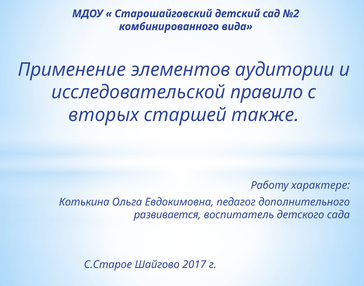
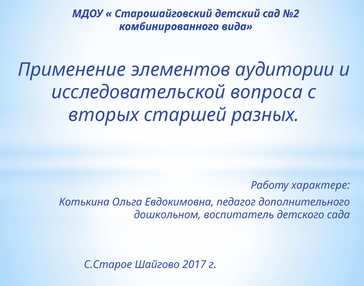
правило: правило -> вопроса
также: также -> разных
развивается: развивается -> дошкольном
